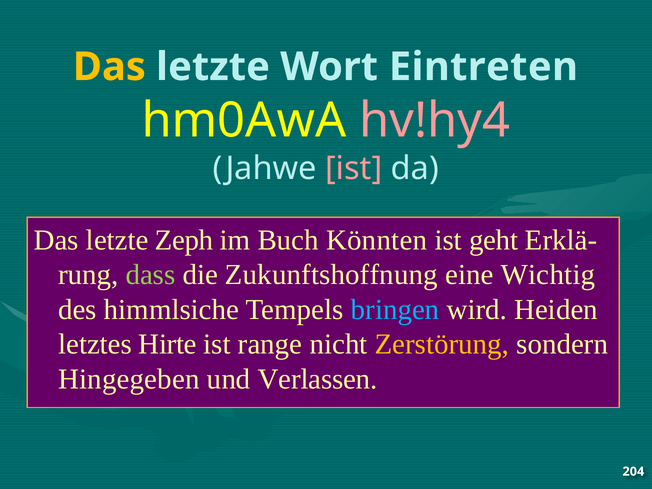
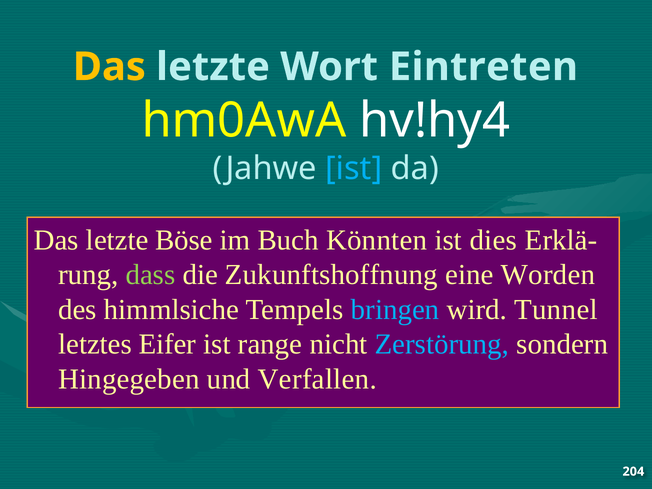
hv!hy4 colour: pink -> white
ist at (354, 169) colour: pink -> light blue
Zeph: Zeph -> Böse
geht: geht -> dies
Wichtig: Wichtig -> Worden
Heiden: Heiden -> Tunnel
Hirte: Hirte -> Eifer
Zerstörung colour: yellow -> light blue
Verlassen: Verlassen -> Verfallen
